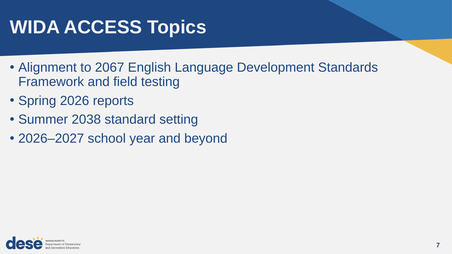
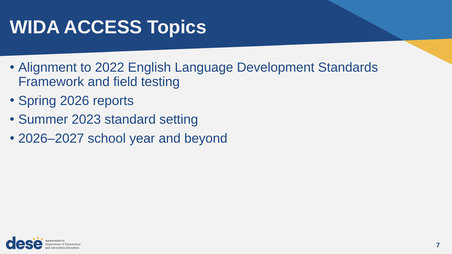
2067: 2067 -> 2022
2038: 2038 -> 2023
